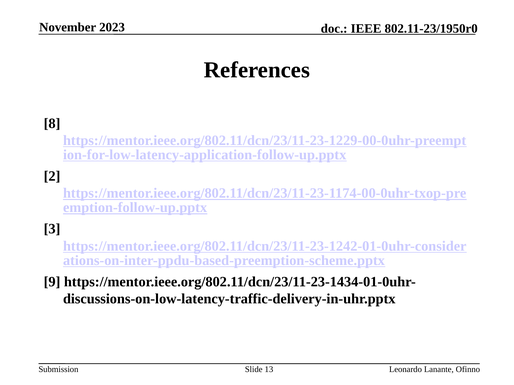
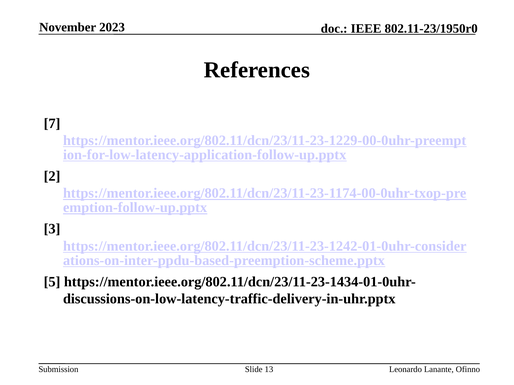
8: 8 -> 7
9: 9 -> 5
